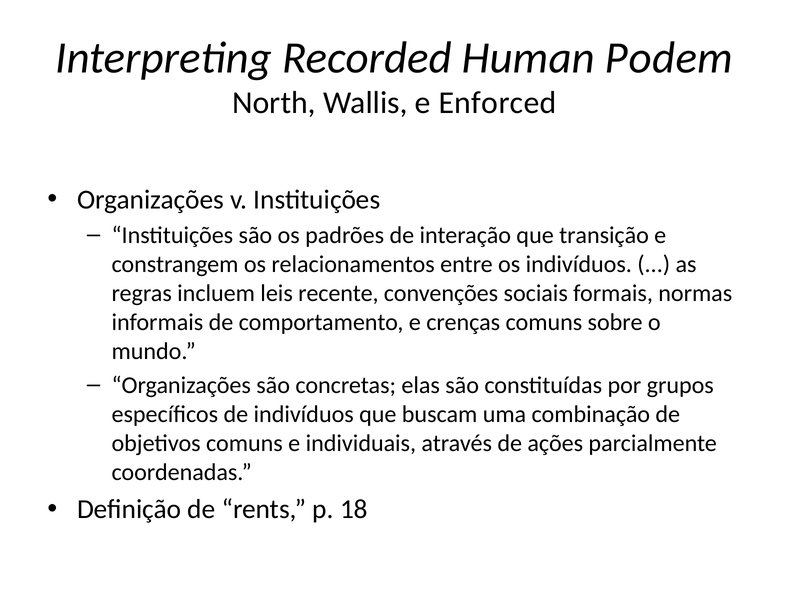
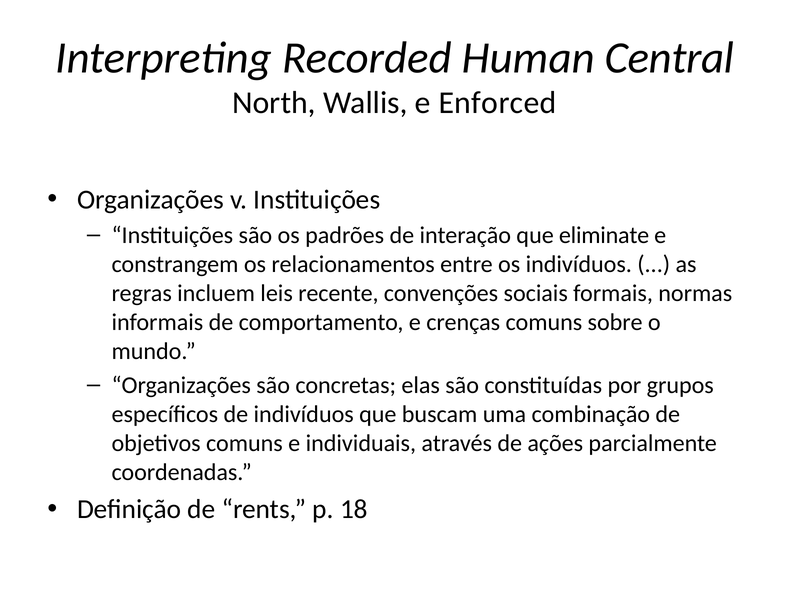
Podem: Podem -> Central
transição: transição -> eliminate
